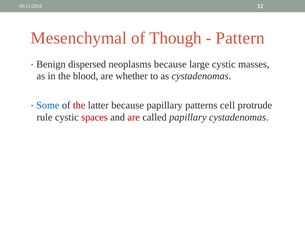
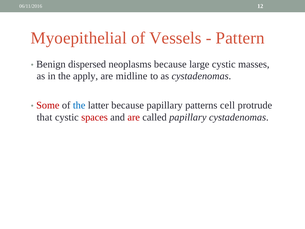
Mesenchymal: Mesenchymal -> Myoepithelial
Though: Though -> Vessels
blood: blood -> apply
whether: whether -> midline
Some colour: blue -> red
the at (79, 105) colour: red -> blue
rule: rule -> that
